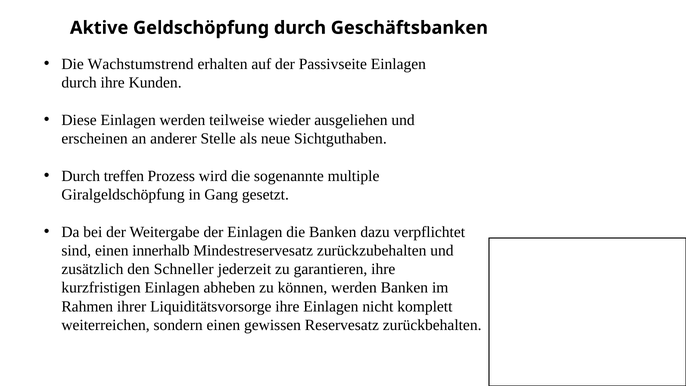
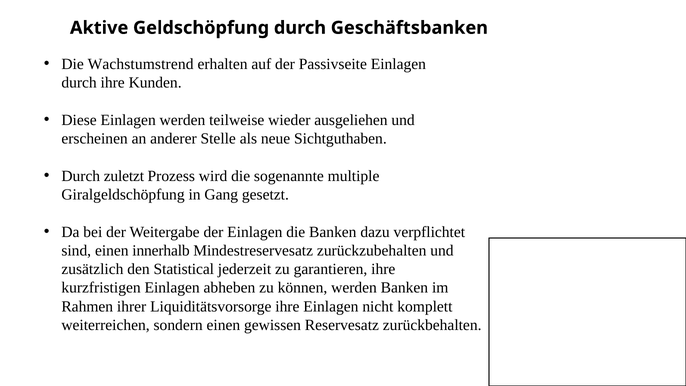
treffen: treffen -> zuletzt
Schneller: Schneller -> Statistical
